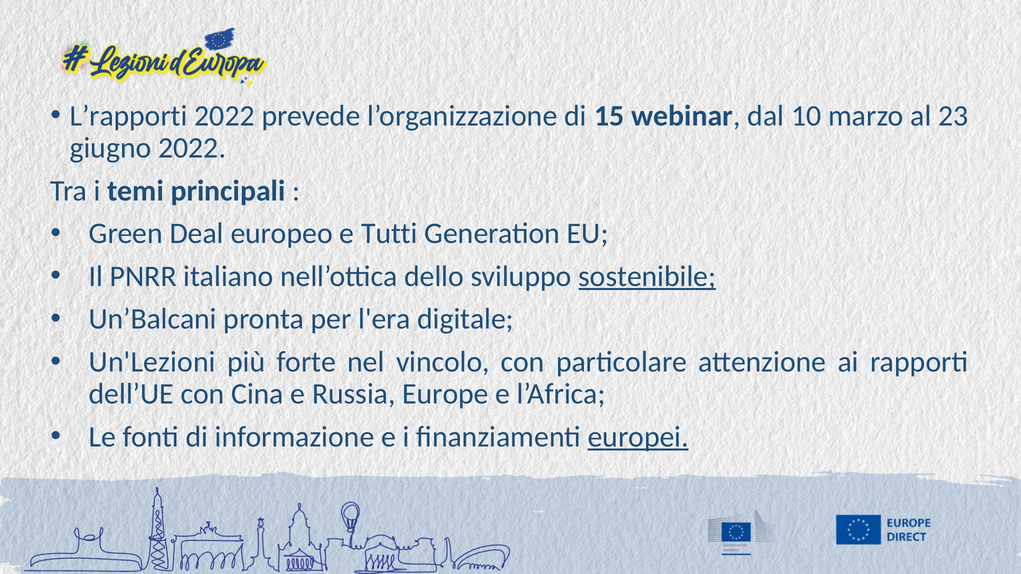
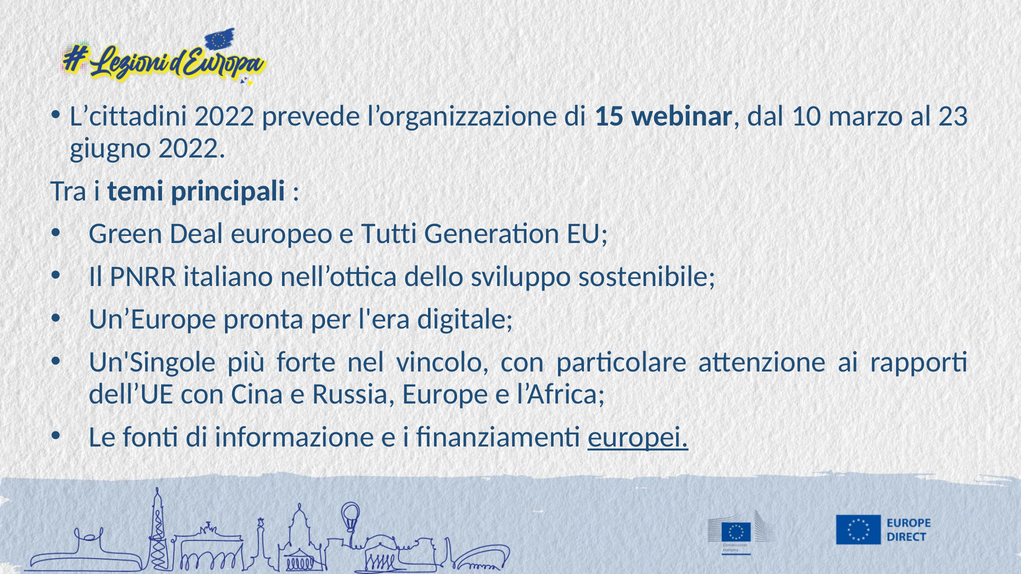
L’rapporti: L’rapporti -> L’cittadini
sostenibile underline: present -> none
Un’Balcani: Un’Balcani -> Un’Europe
Un'Lezioni: Un'Lezioni -> Un'Singole
